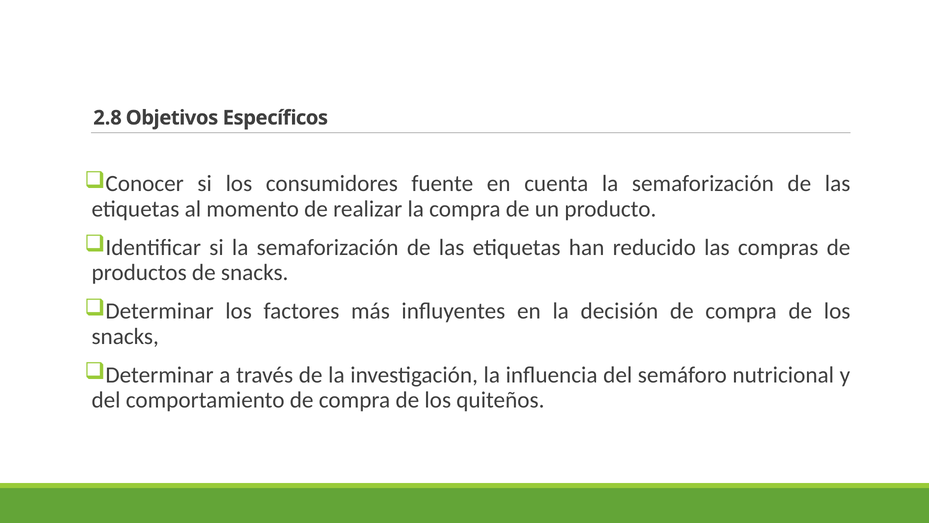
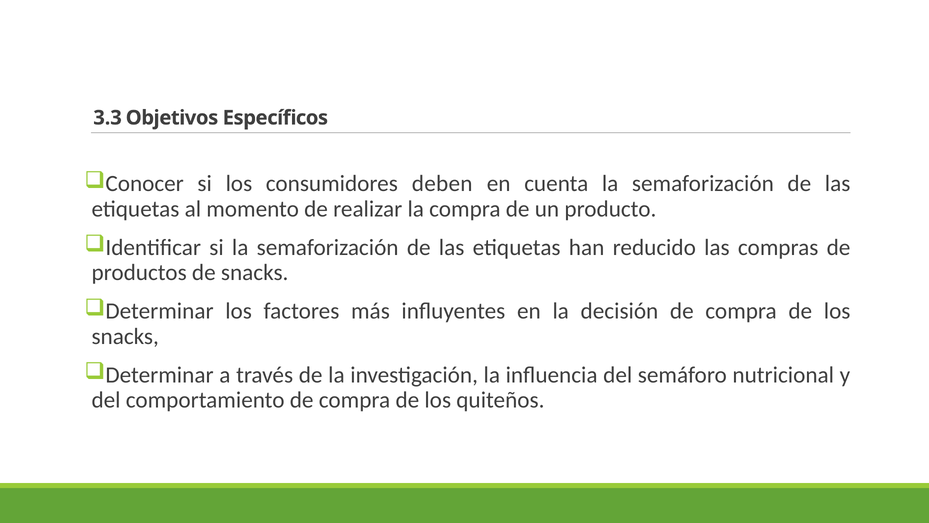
2.8: 2.8 -> 3.3
fuente: fuente -> deben
